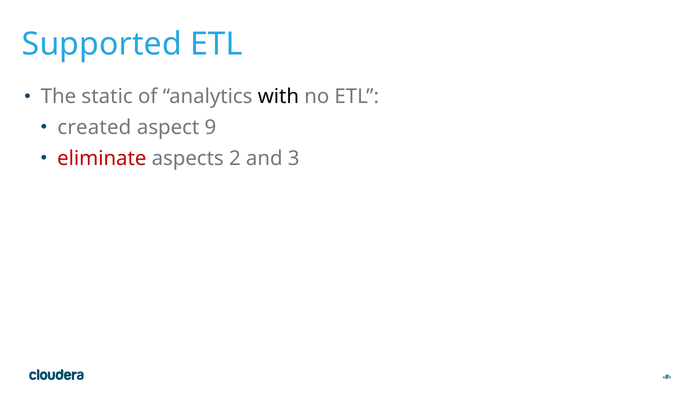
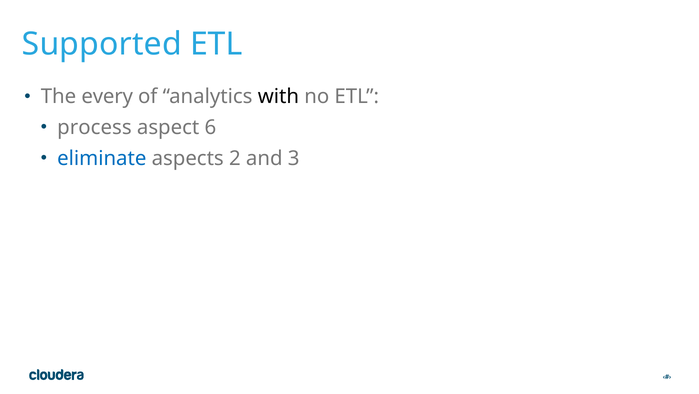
static: static -> every
created: created -> process
9: 9 -> 6
eliminate colour: red -> blue
